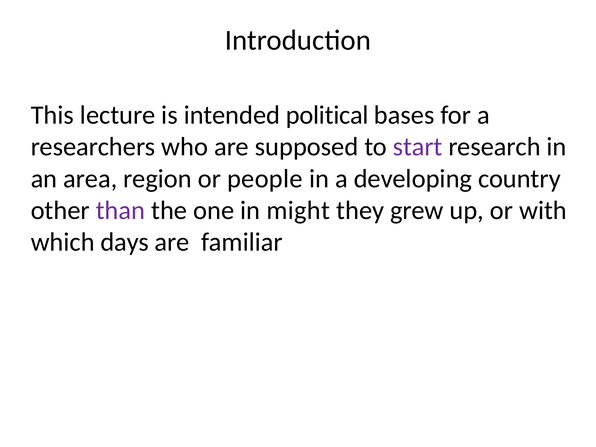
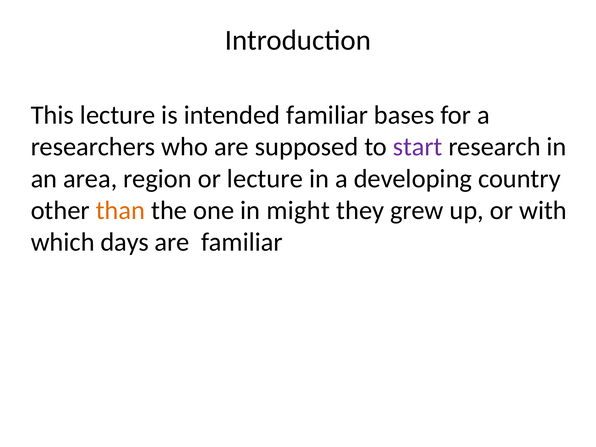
intended political: political -> familiar
or people: people -> lecture
than colour: purple -> orange
